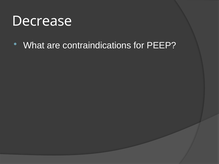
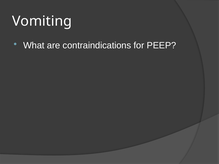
Decrease: Decrease -> Vomiting
